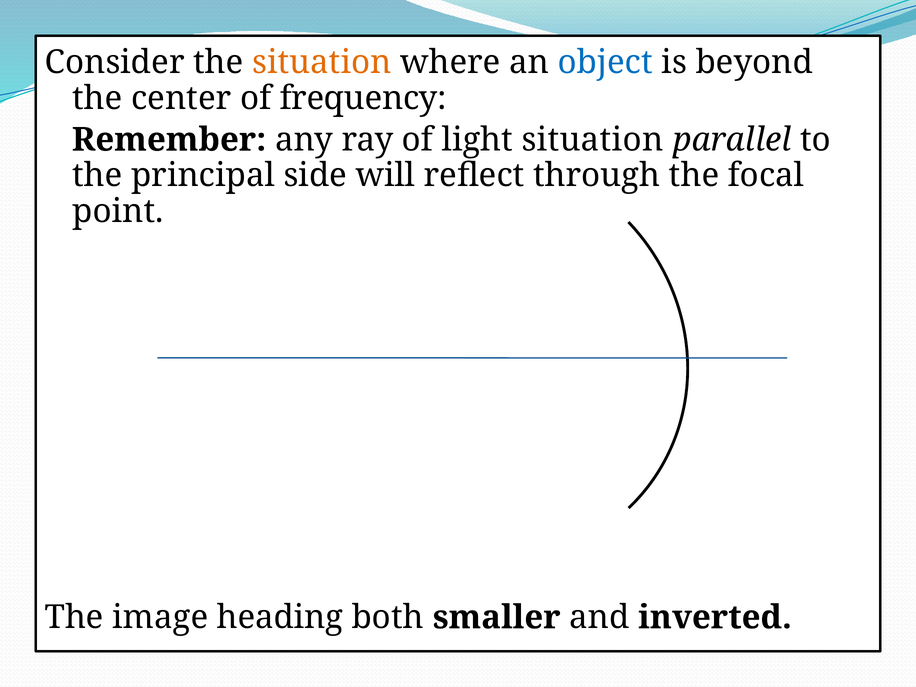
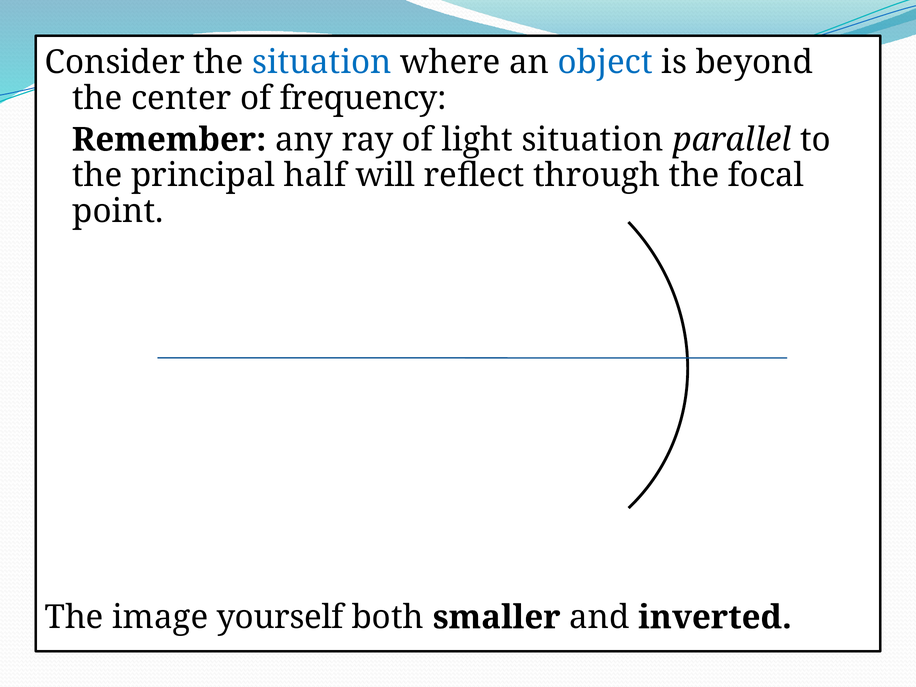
situation at (322, 62) colour: orange -> blue
side: side -> half
heading: heading -> yourself
